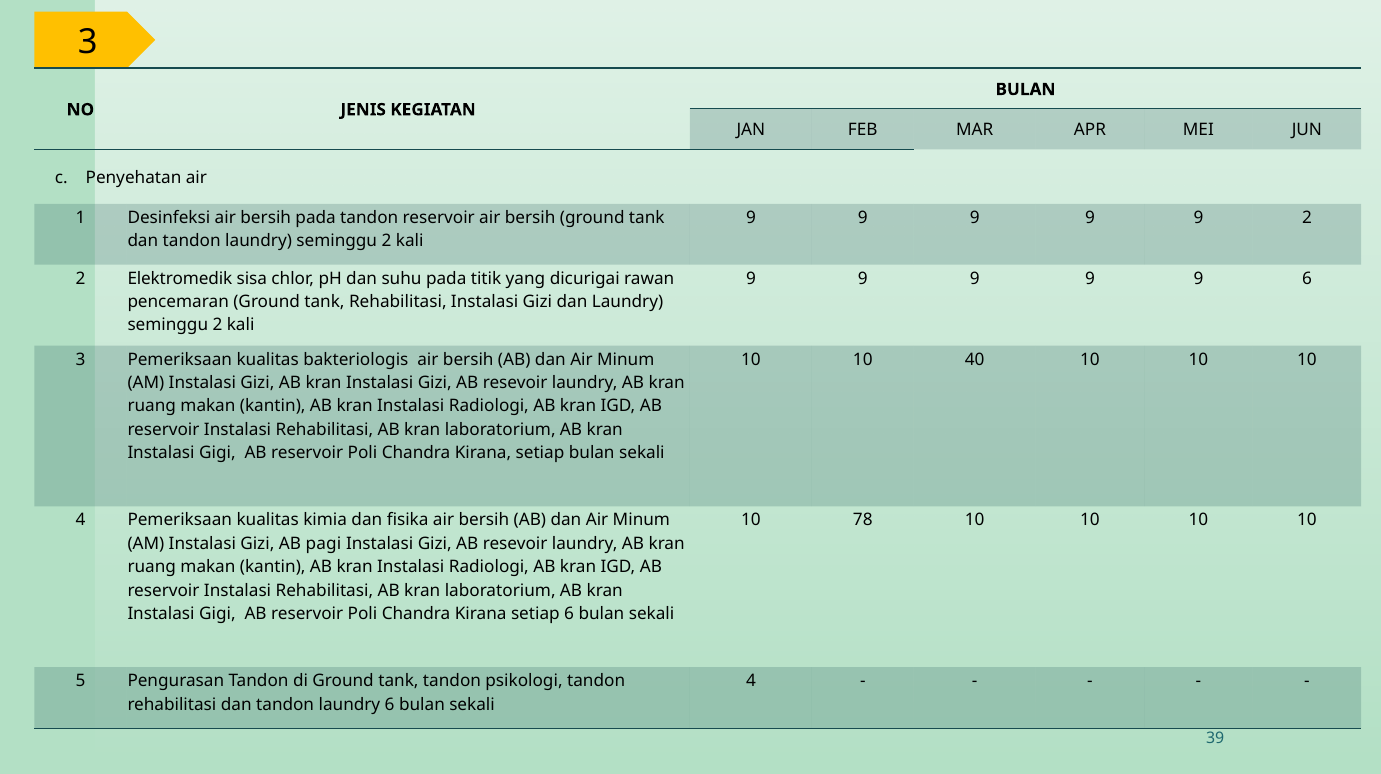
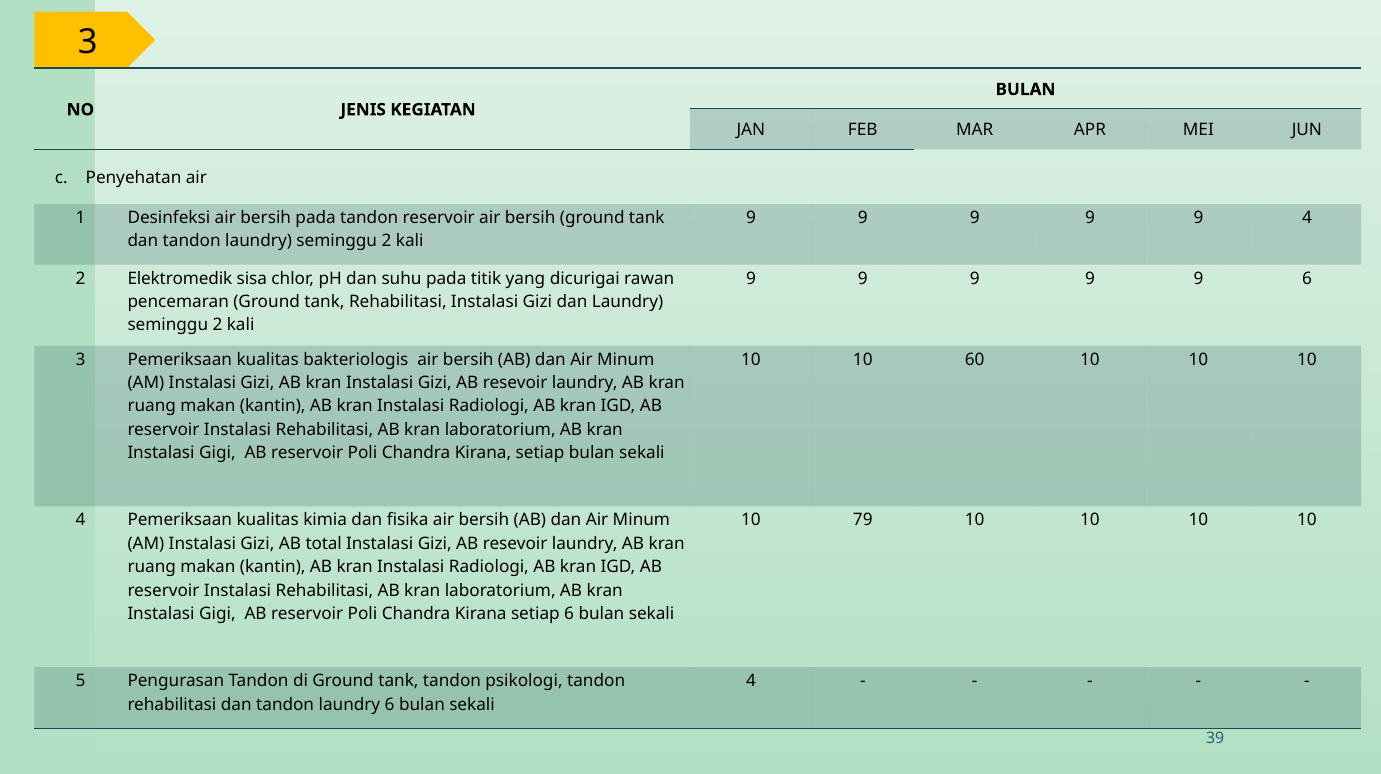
9 2: 2 -> 4
40: 40 -> 60
78: 78 -> 79
pagi: pagi -> total
